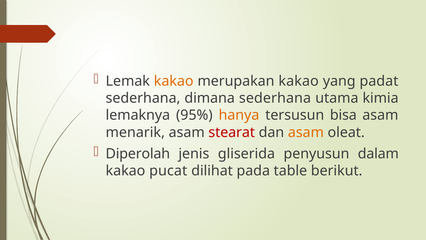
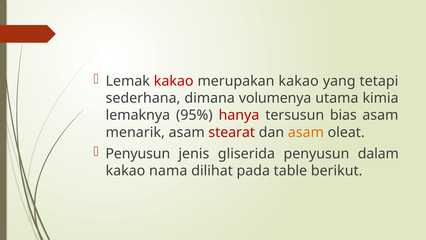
kakao at (174, 81) colour: orange -> red
padat: padat -> tetapi
dimana sederhana: sederhana -> volumenya
hanya colour: orange -> red
bisa: bisa -> bias
Diperolah at (138, 154): Diperolah -> Penyusun
pucat: pucat -> nama
